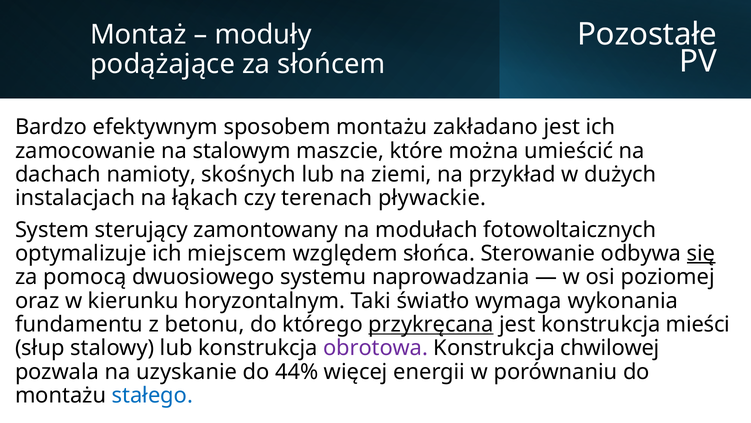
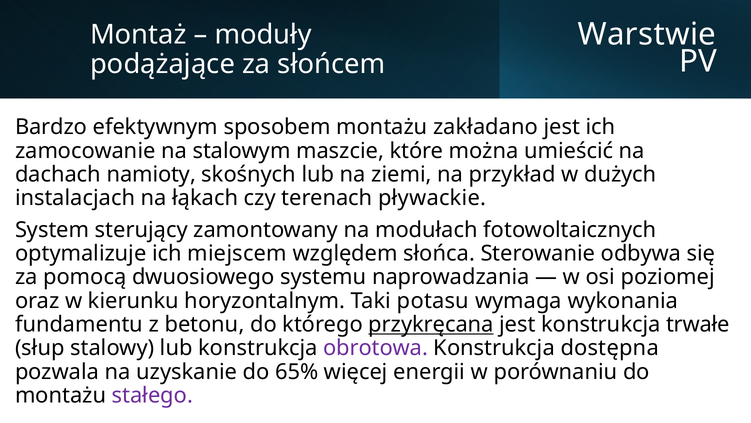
Pozostałe: Pozostałe -> Warstwie
się underline: present -> none
światło: światło -> potasu
mieści: mieści -> trwałe
chwilowej: chwilowej -> dostępna
44%: 44% -> 65%
stałego colour: blue -> purple
